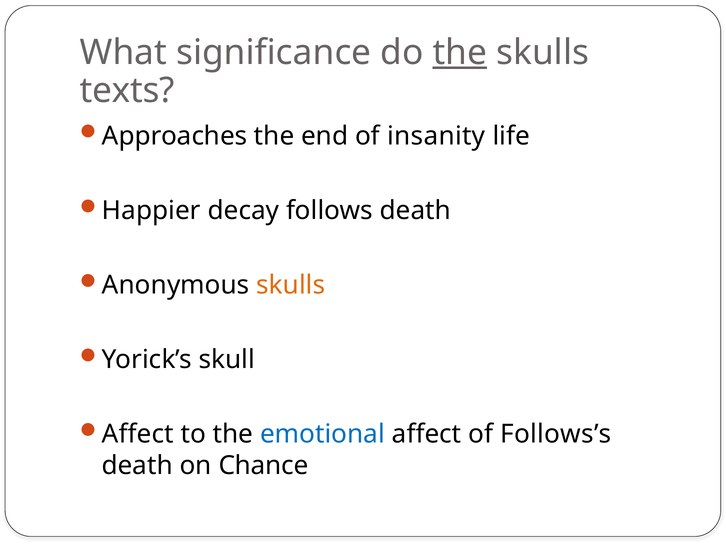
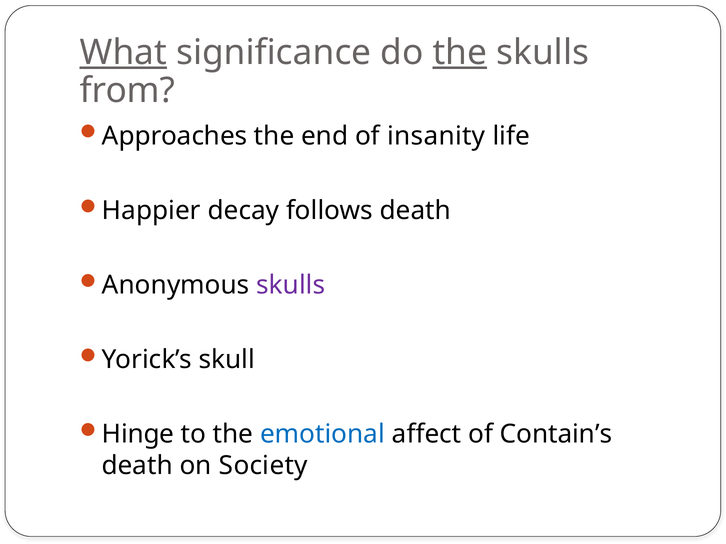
What underline: none -> present
texts: texts -> from
skulls at (291, 285) colour: orange -> purple
Affect at (138, 434): Affect -> Hinge
Follows’s: Follows’s -> Contain’s
Chance: Chance -> Society
